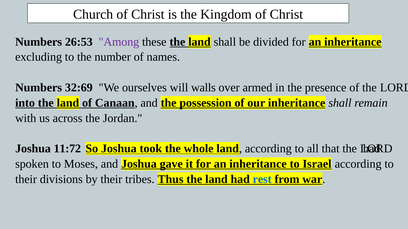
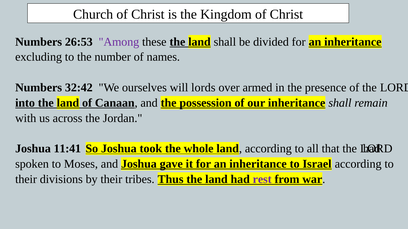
32:69: 32:69 -> 32:42
walls: walls -> lords
11:72: 11:72 -> 11:41
rest colour: blue -> purple
